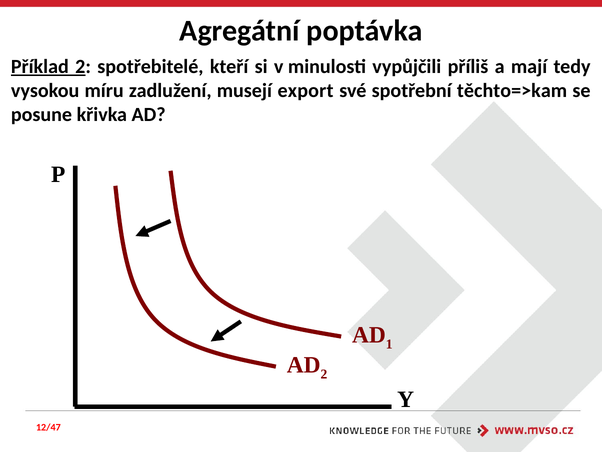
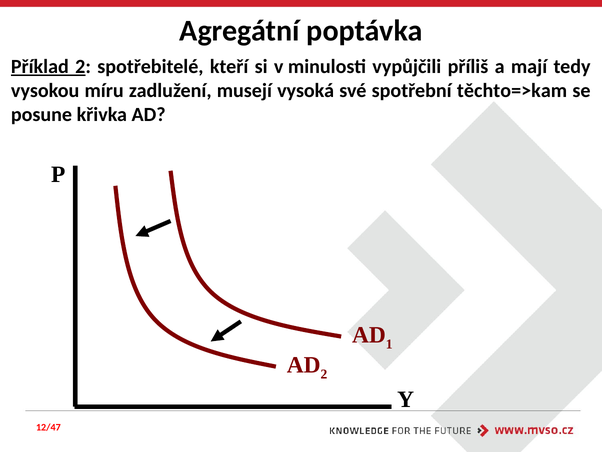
export: export -> vysoká
